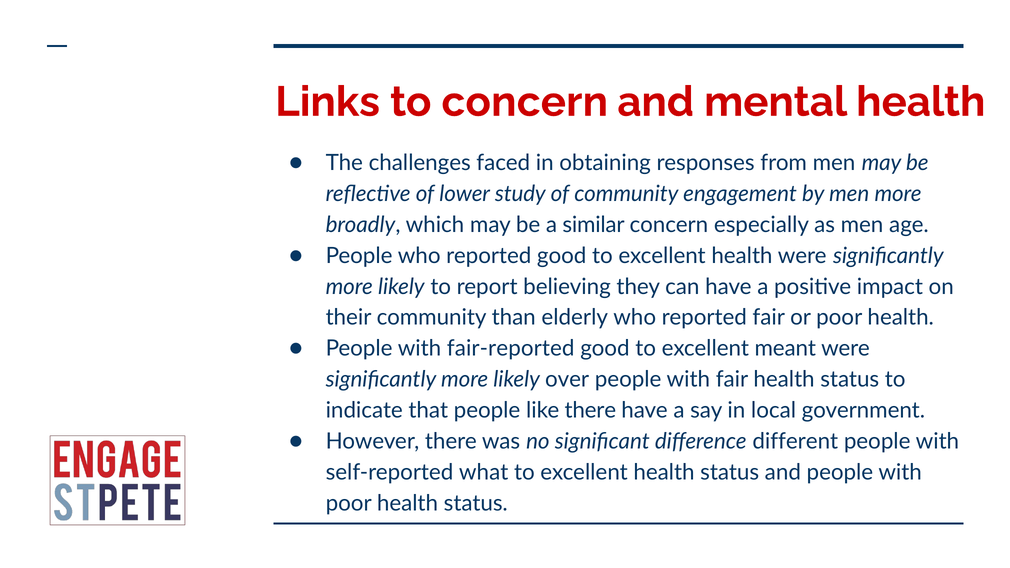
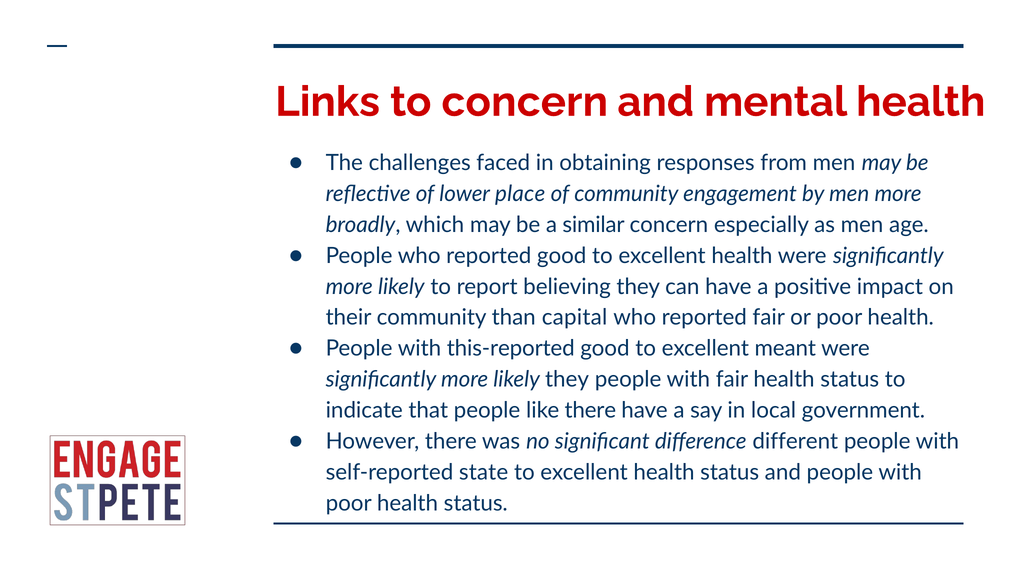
study: study -> place
elderly: elderly -> capital
fair-reported: fair-reported -> this-reported
likely over: over -> they
what: what -> state
